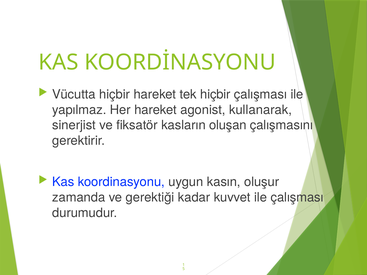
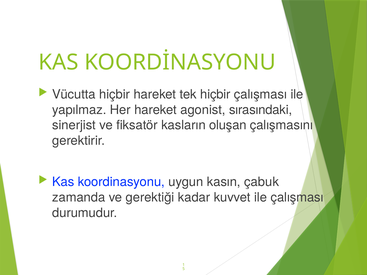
kullanarak: kullanarak -> sırasındaki
oluşur: oluşur -> çabuk
